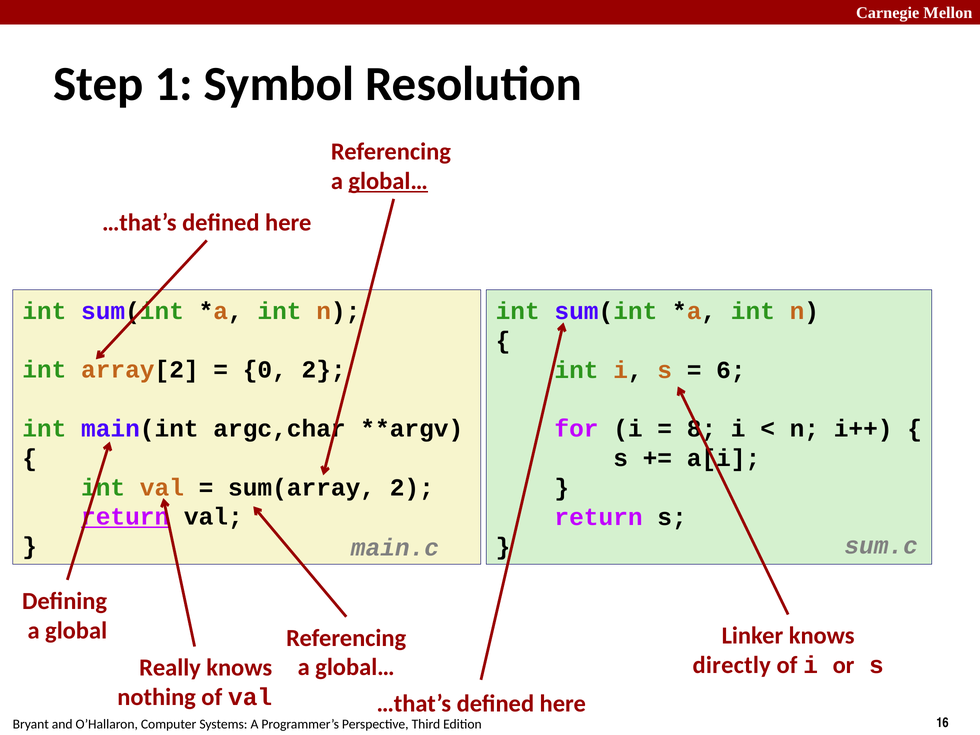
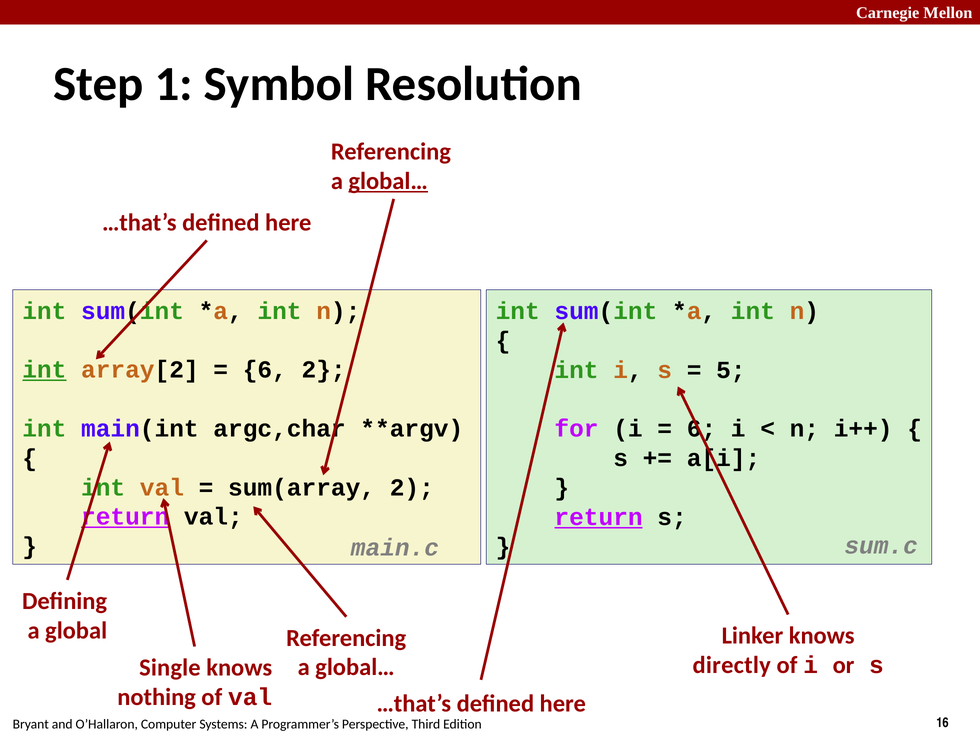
int at (44, 370) underline: none -> present
0 at (265, 370): 0 -> 6
6: 6 -> 5
8 at (701, 429): 8 -> 6
return at (599, 517) underline: none -> present
Really: Really -> Single
